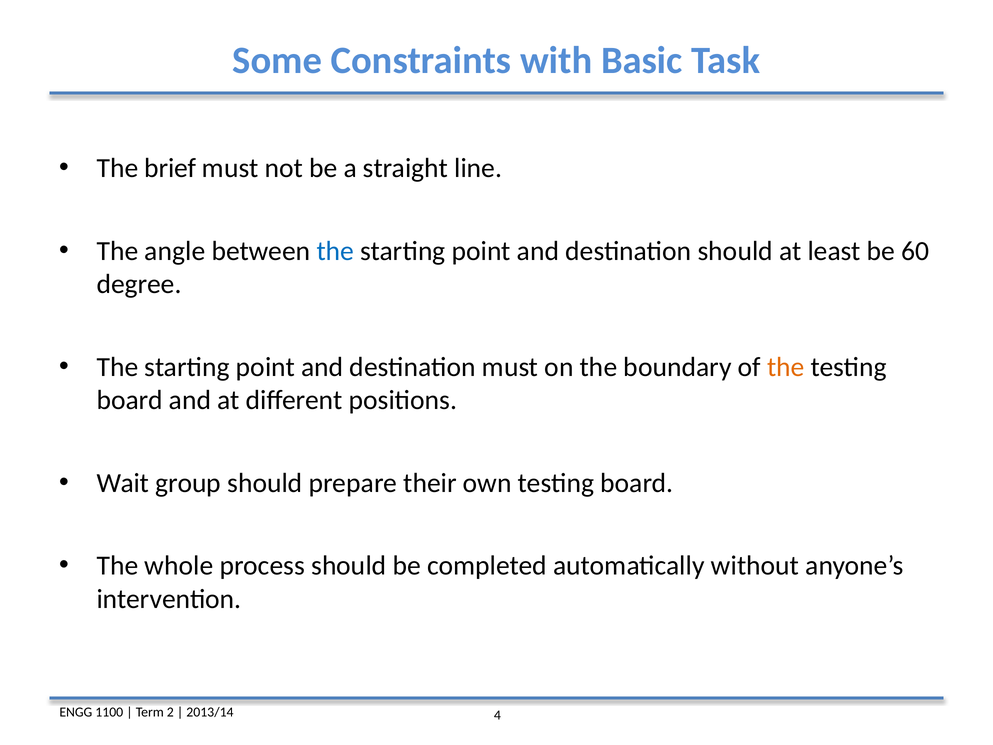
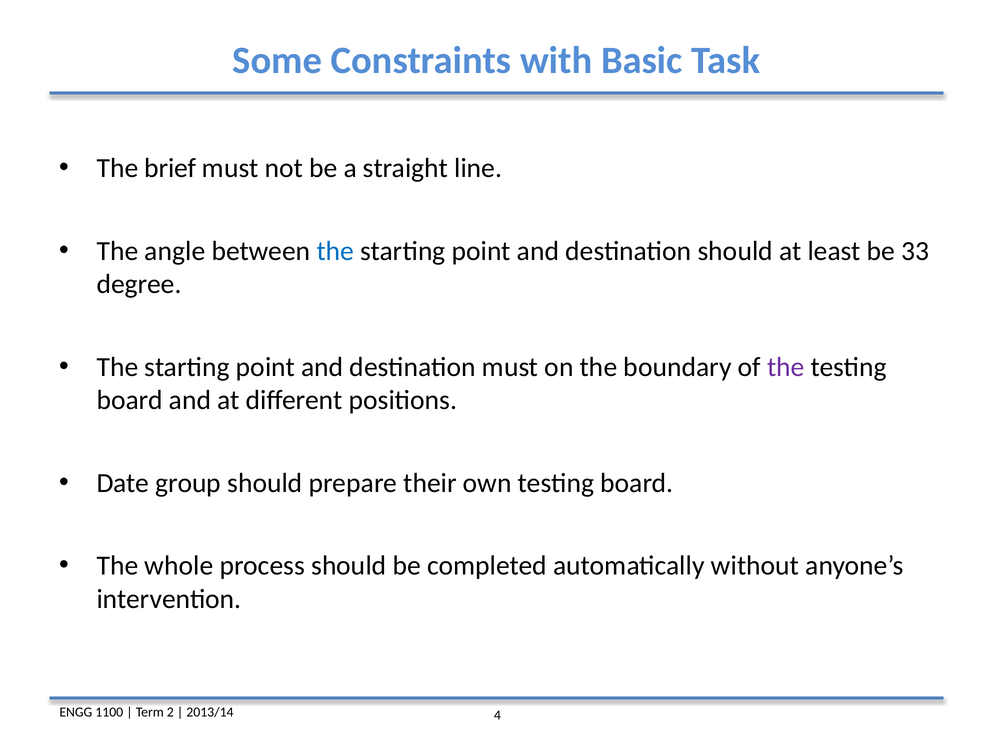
60: 60 -> 33
the at (786, 367) colour: orange -> purple
Wait: Wait -> Date
